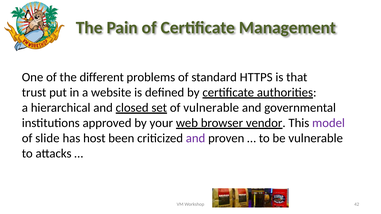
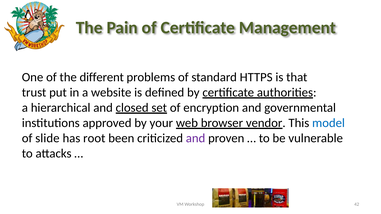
of vulnerable: vulnerable -> encryption
model colour: purple -> blue
host: host -> root
